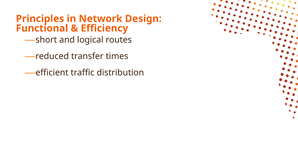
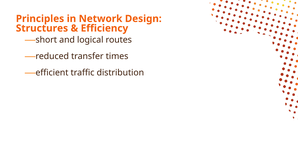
Functional: Functional -> Structures
